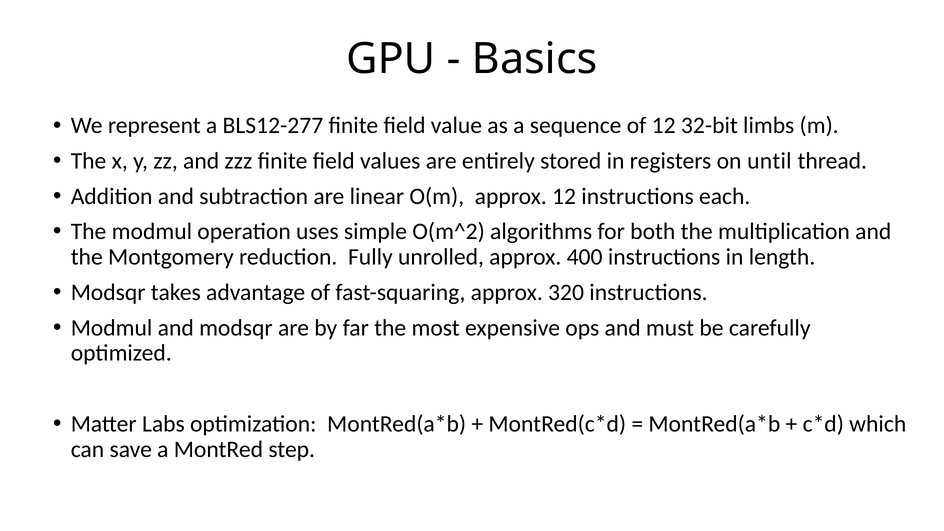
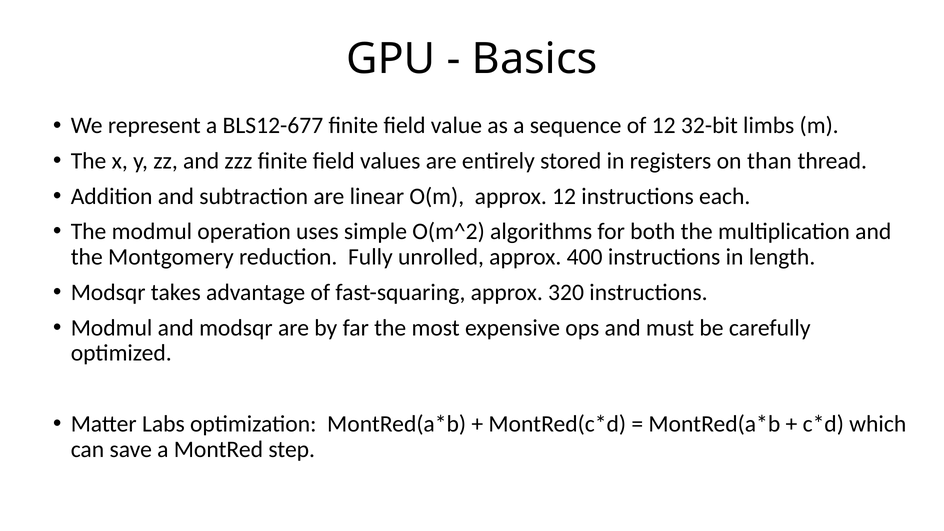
BLS12-277: BLS12-277 -> BLS12-677
until: until -> than
